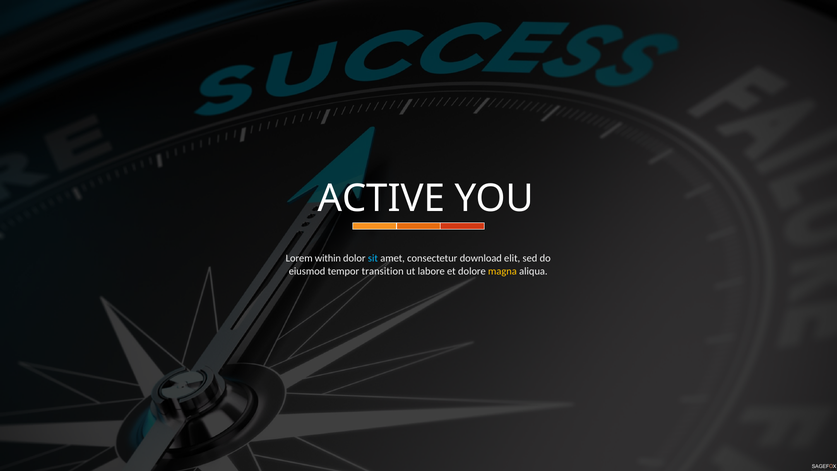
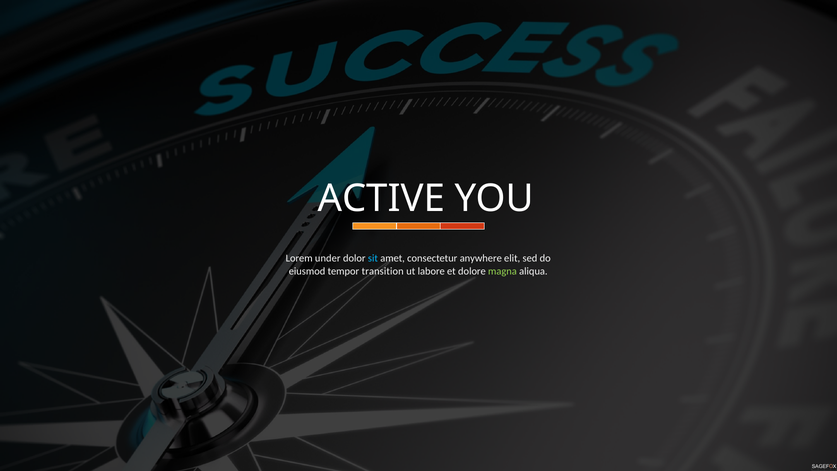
within: within -> under
download: download -> anywhere
magna colour: yellow -> light green
